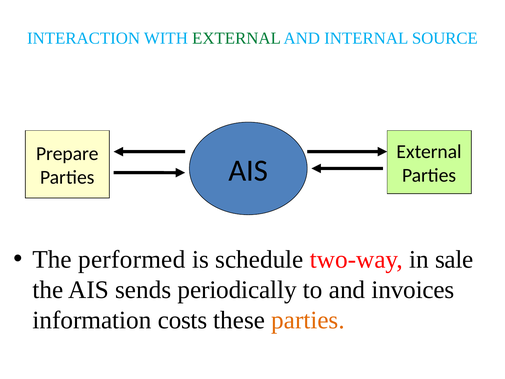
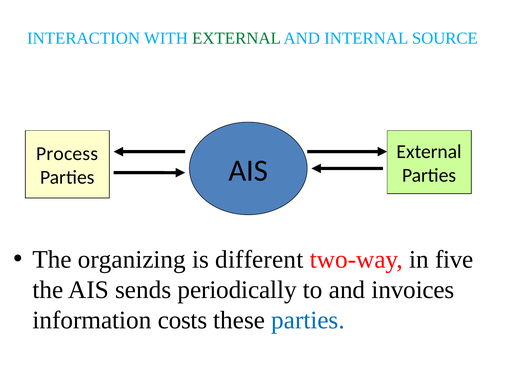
Prepare: Prepare -> Process
performed: performed -> organizing
schedule: schedule -> different
sale: sale -> five
parties at (308, 320) colour: orange -> blue
